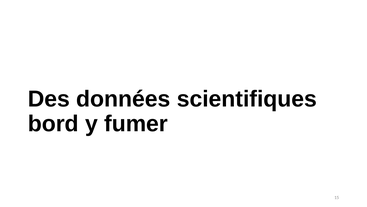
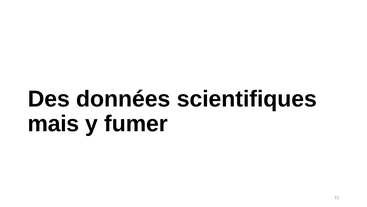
bord: bord -> mais
